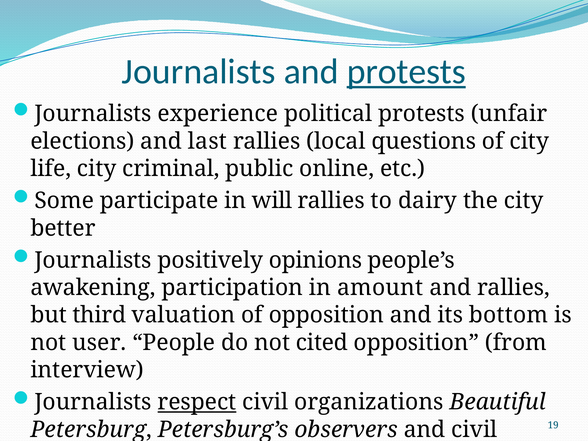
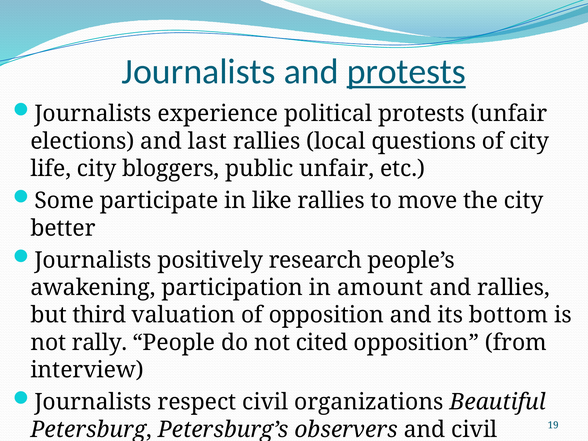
criminal: criminal -> bloggers
public online: online -> unfair
will: will -> like
dairy: dairy -> move
opinions: opinions -> research
user: user -> rally
respect underline: present -> none
